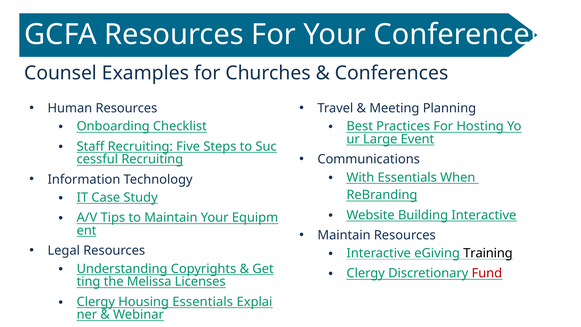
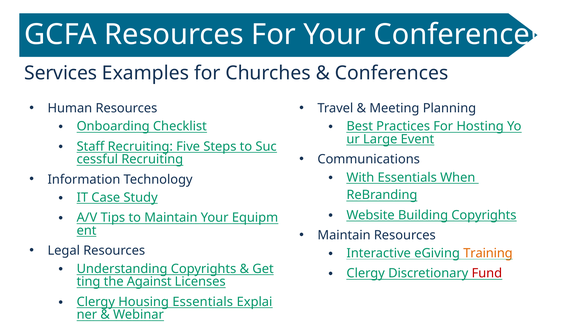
Counsel: Counsel -> Services
Building Interactive: Interactive -> Copyrights
Training colour: black -> orange
Melissa: Melissa -> Against
